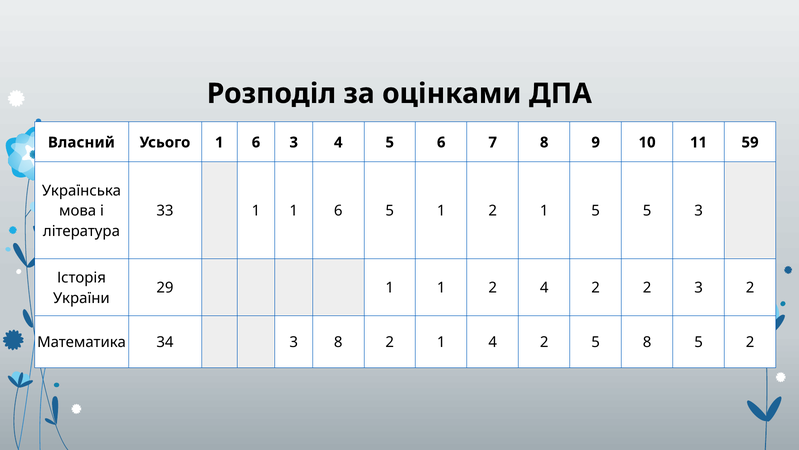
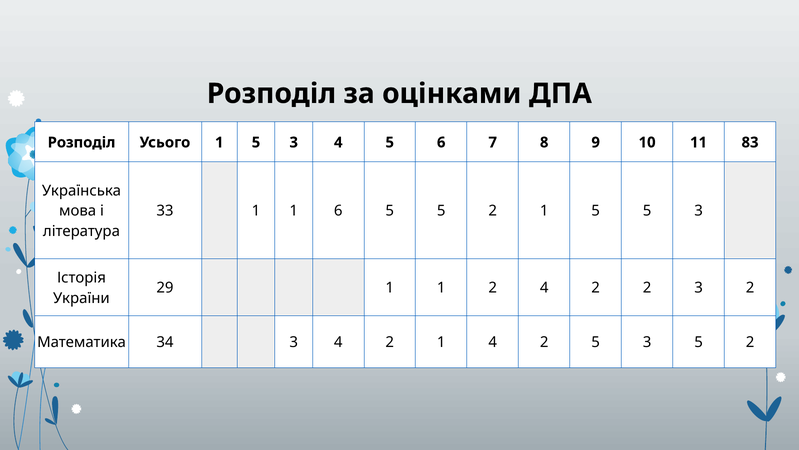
Власний at (81, 142): Власний -> Розподіл
Усього 1 6: 6 -> 5
59: 59 -> 83
6 5 1: 1 -> 5
34 3 8: 8 -> 4
2 5 8: 8 -> 3
